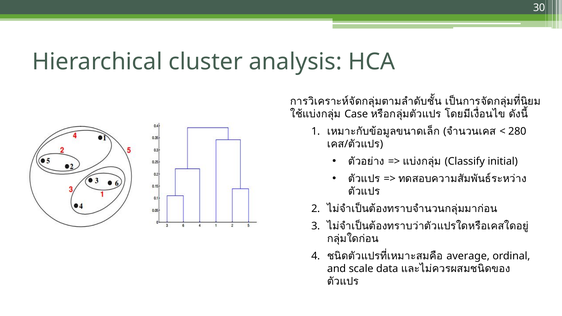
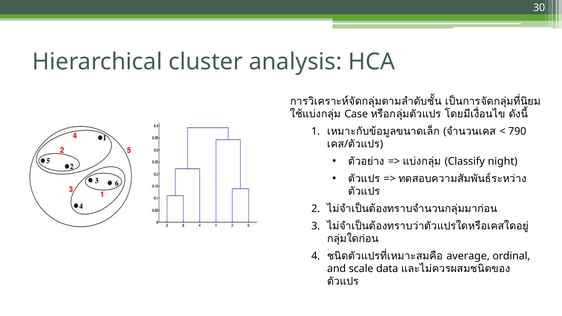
280: 280 -> 790
initial: initial -> night
